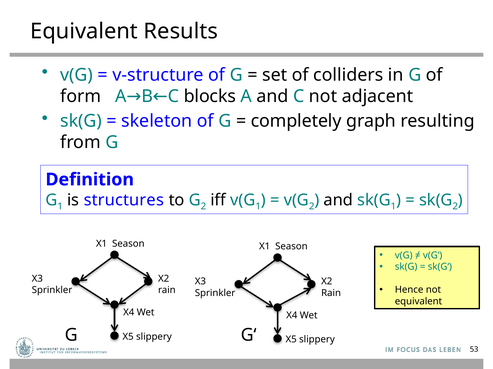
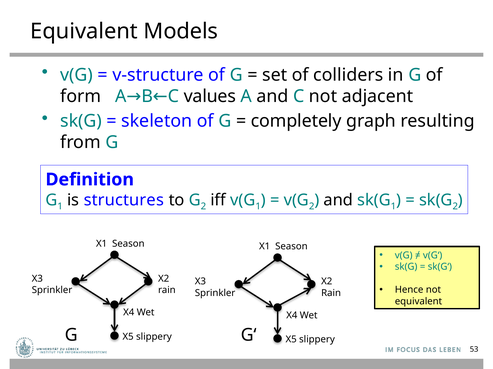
Results: Results -> Models
blocks: blocks -> values
